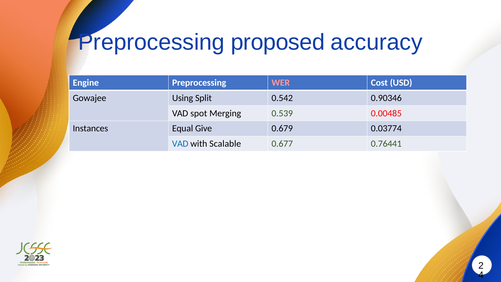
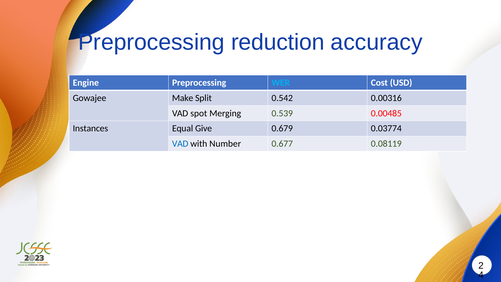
proposed: proposed -> reduction
WER colour: pink -> light blue
Using: Using -> Make
0.90346: 0.90346 -> 0.00316
Scalable: Scalable -> Number
0.76441: 0.76441 -> 0.08119
